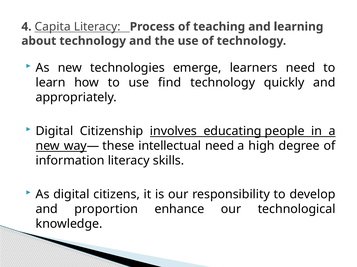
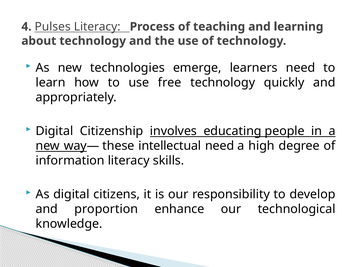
Capita: Capita -> Pulses
find: find -> free
